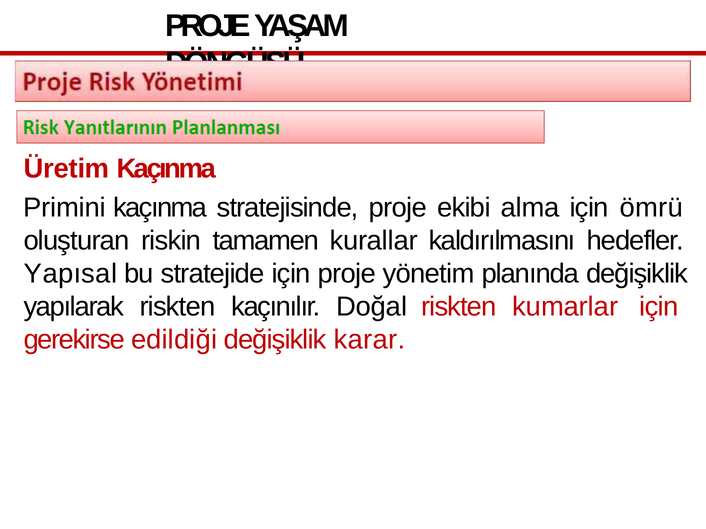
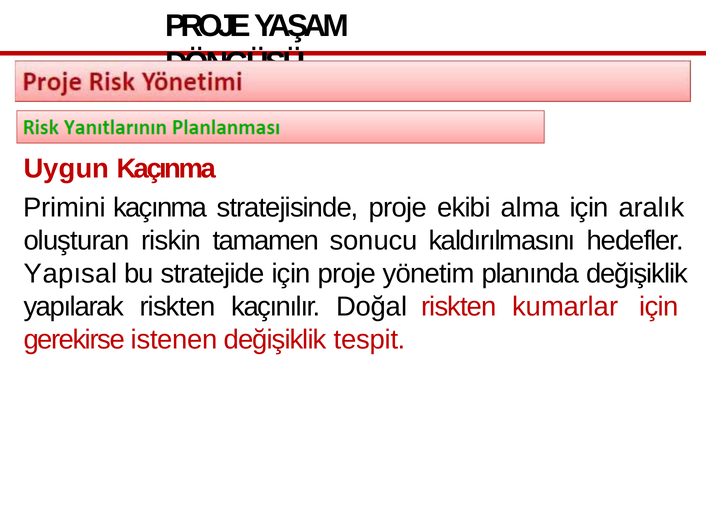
Üretim: Üretim -> Uygun
ömrü: ömrü -> aralık
kurallar: kurallar -> sonucu
edildiği: edildiği -> istenen
karar: karar -> tespit
